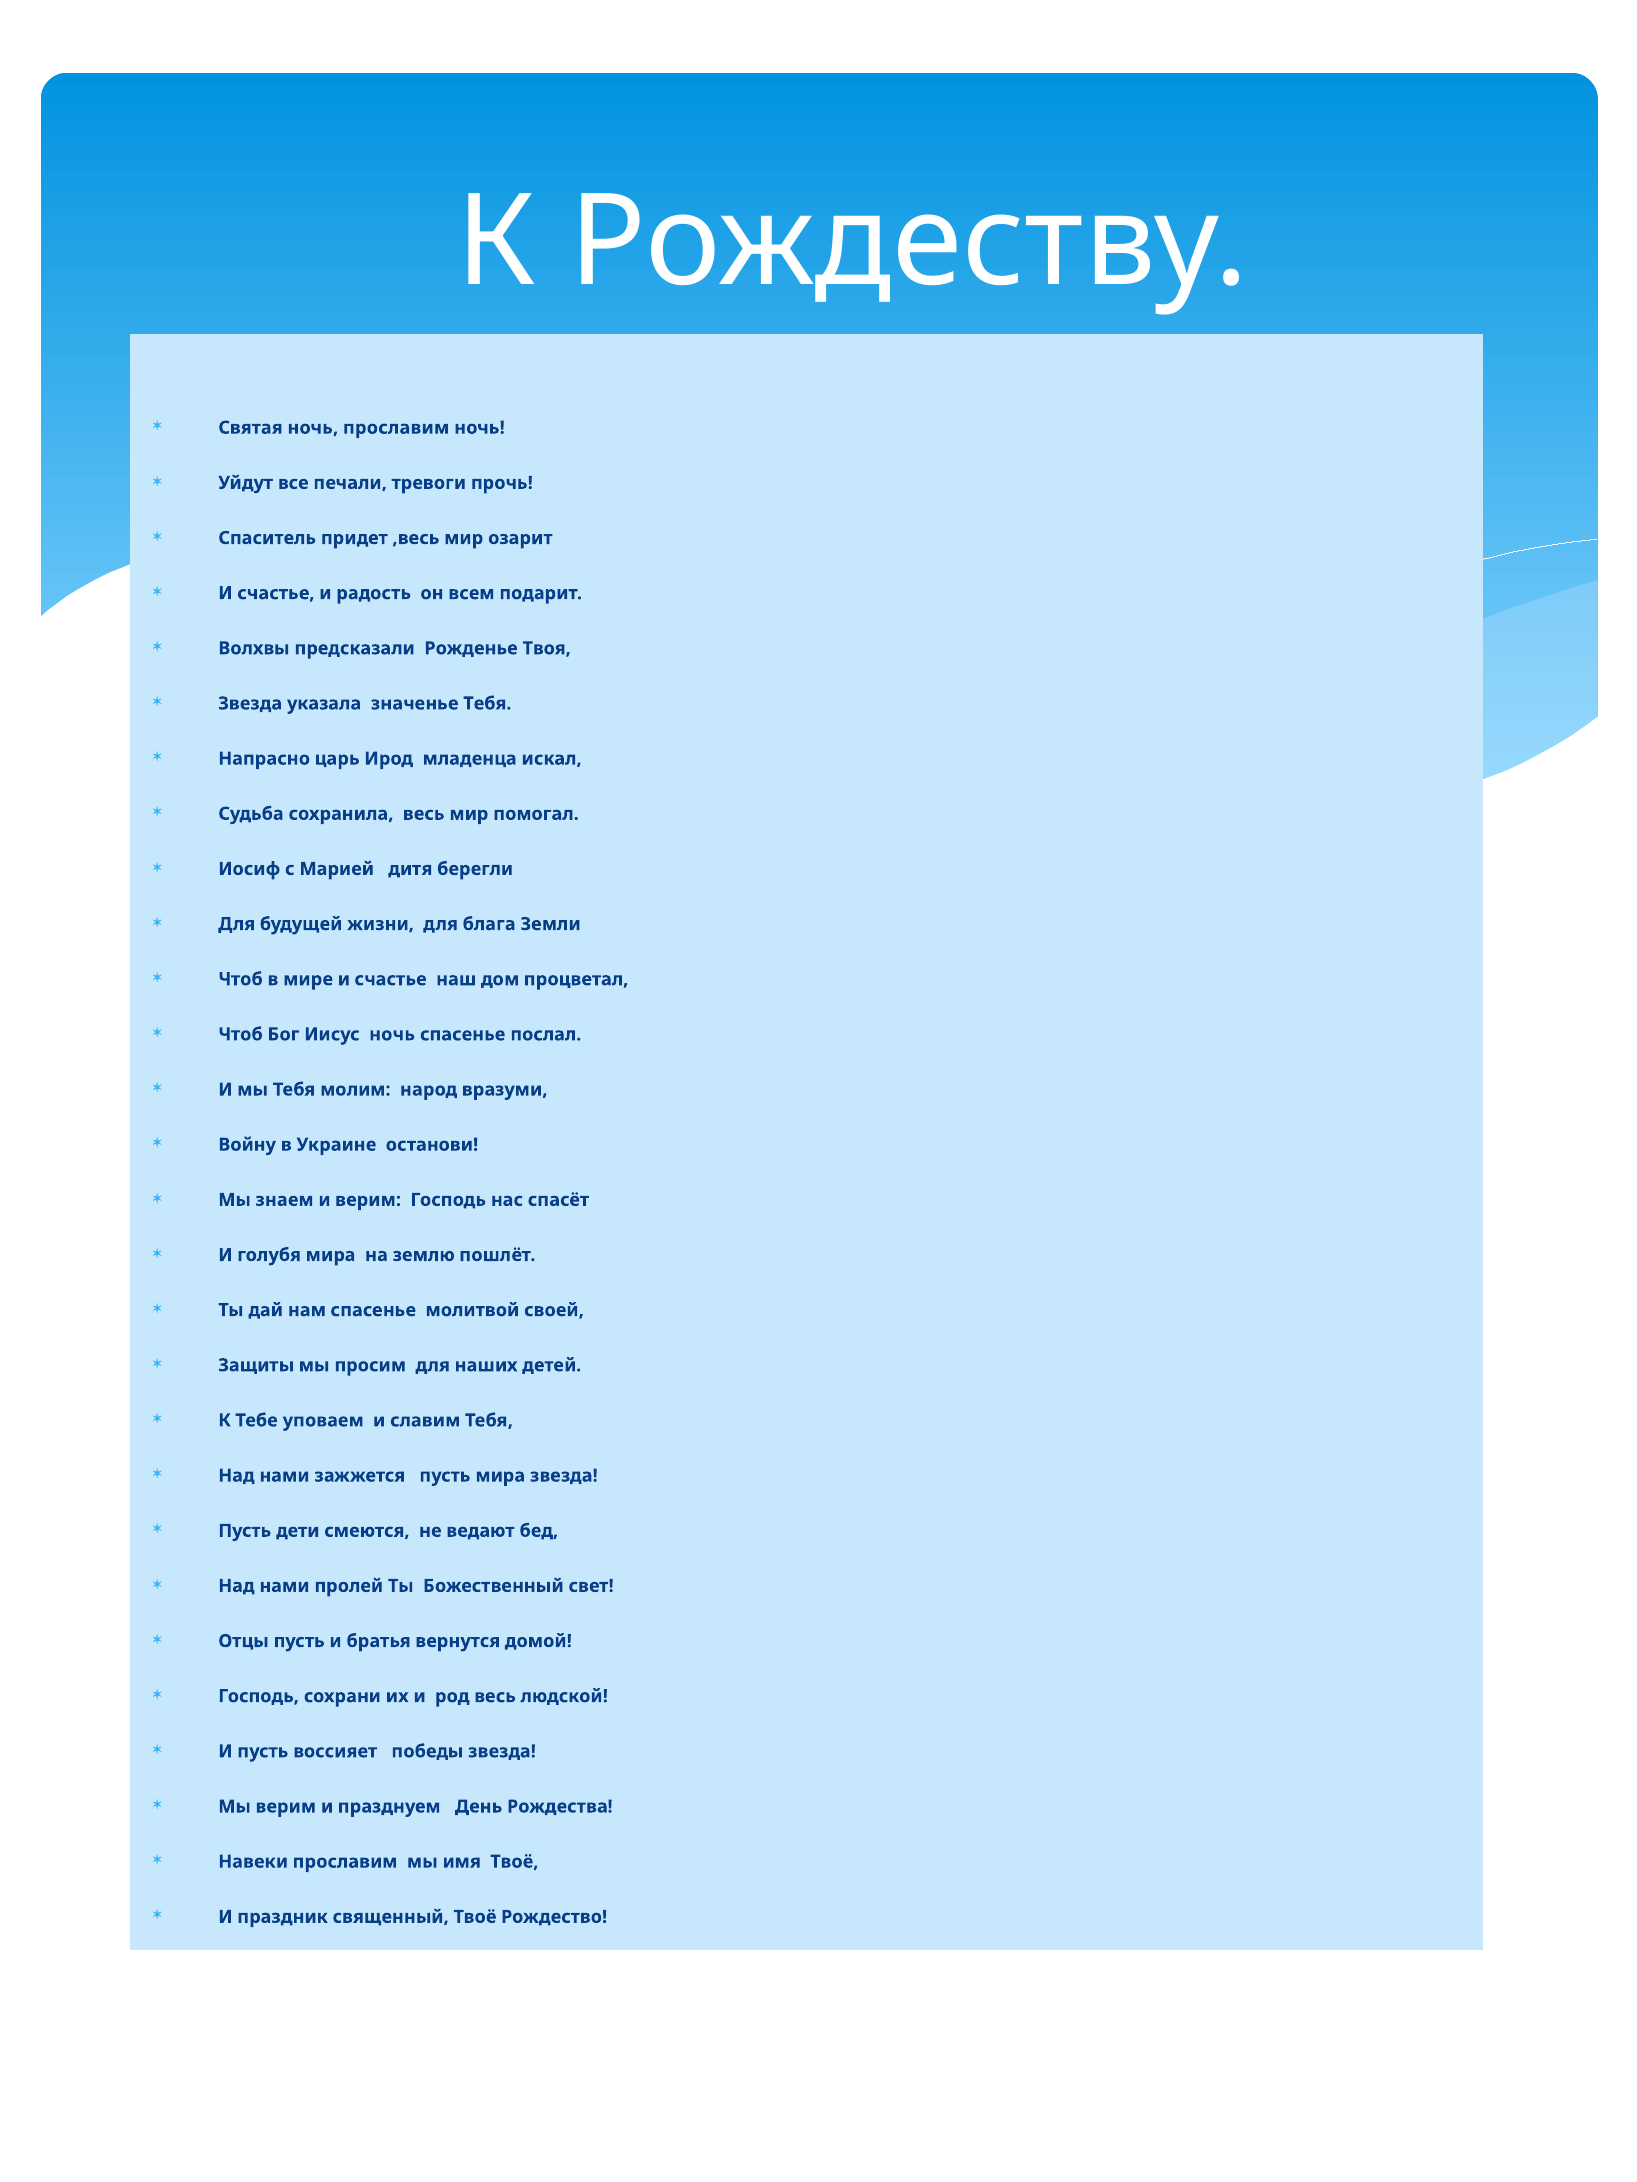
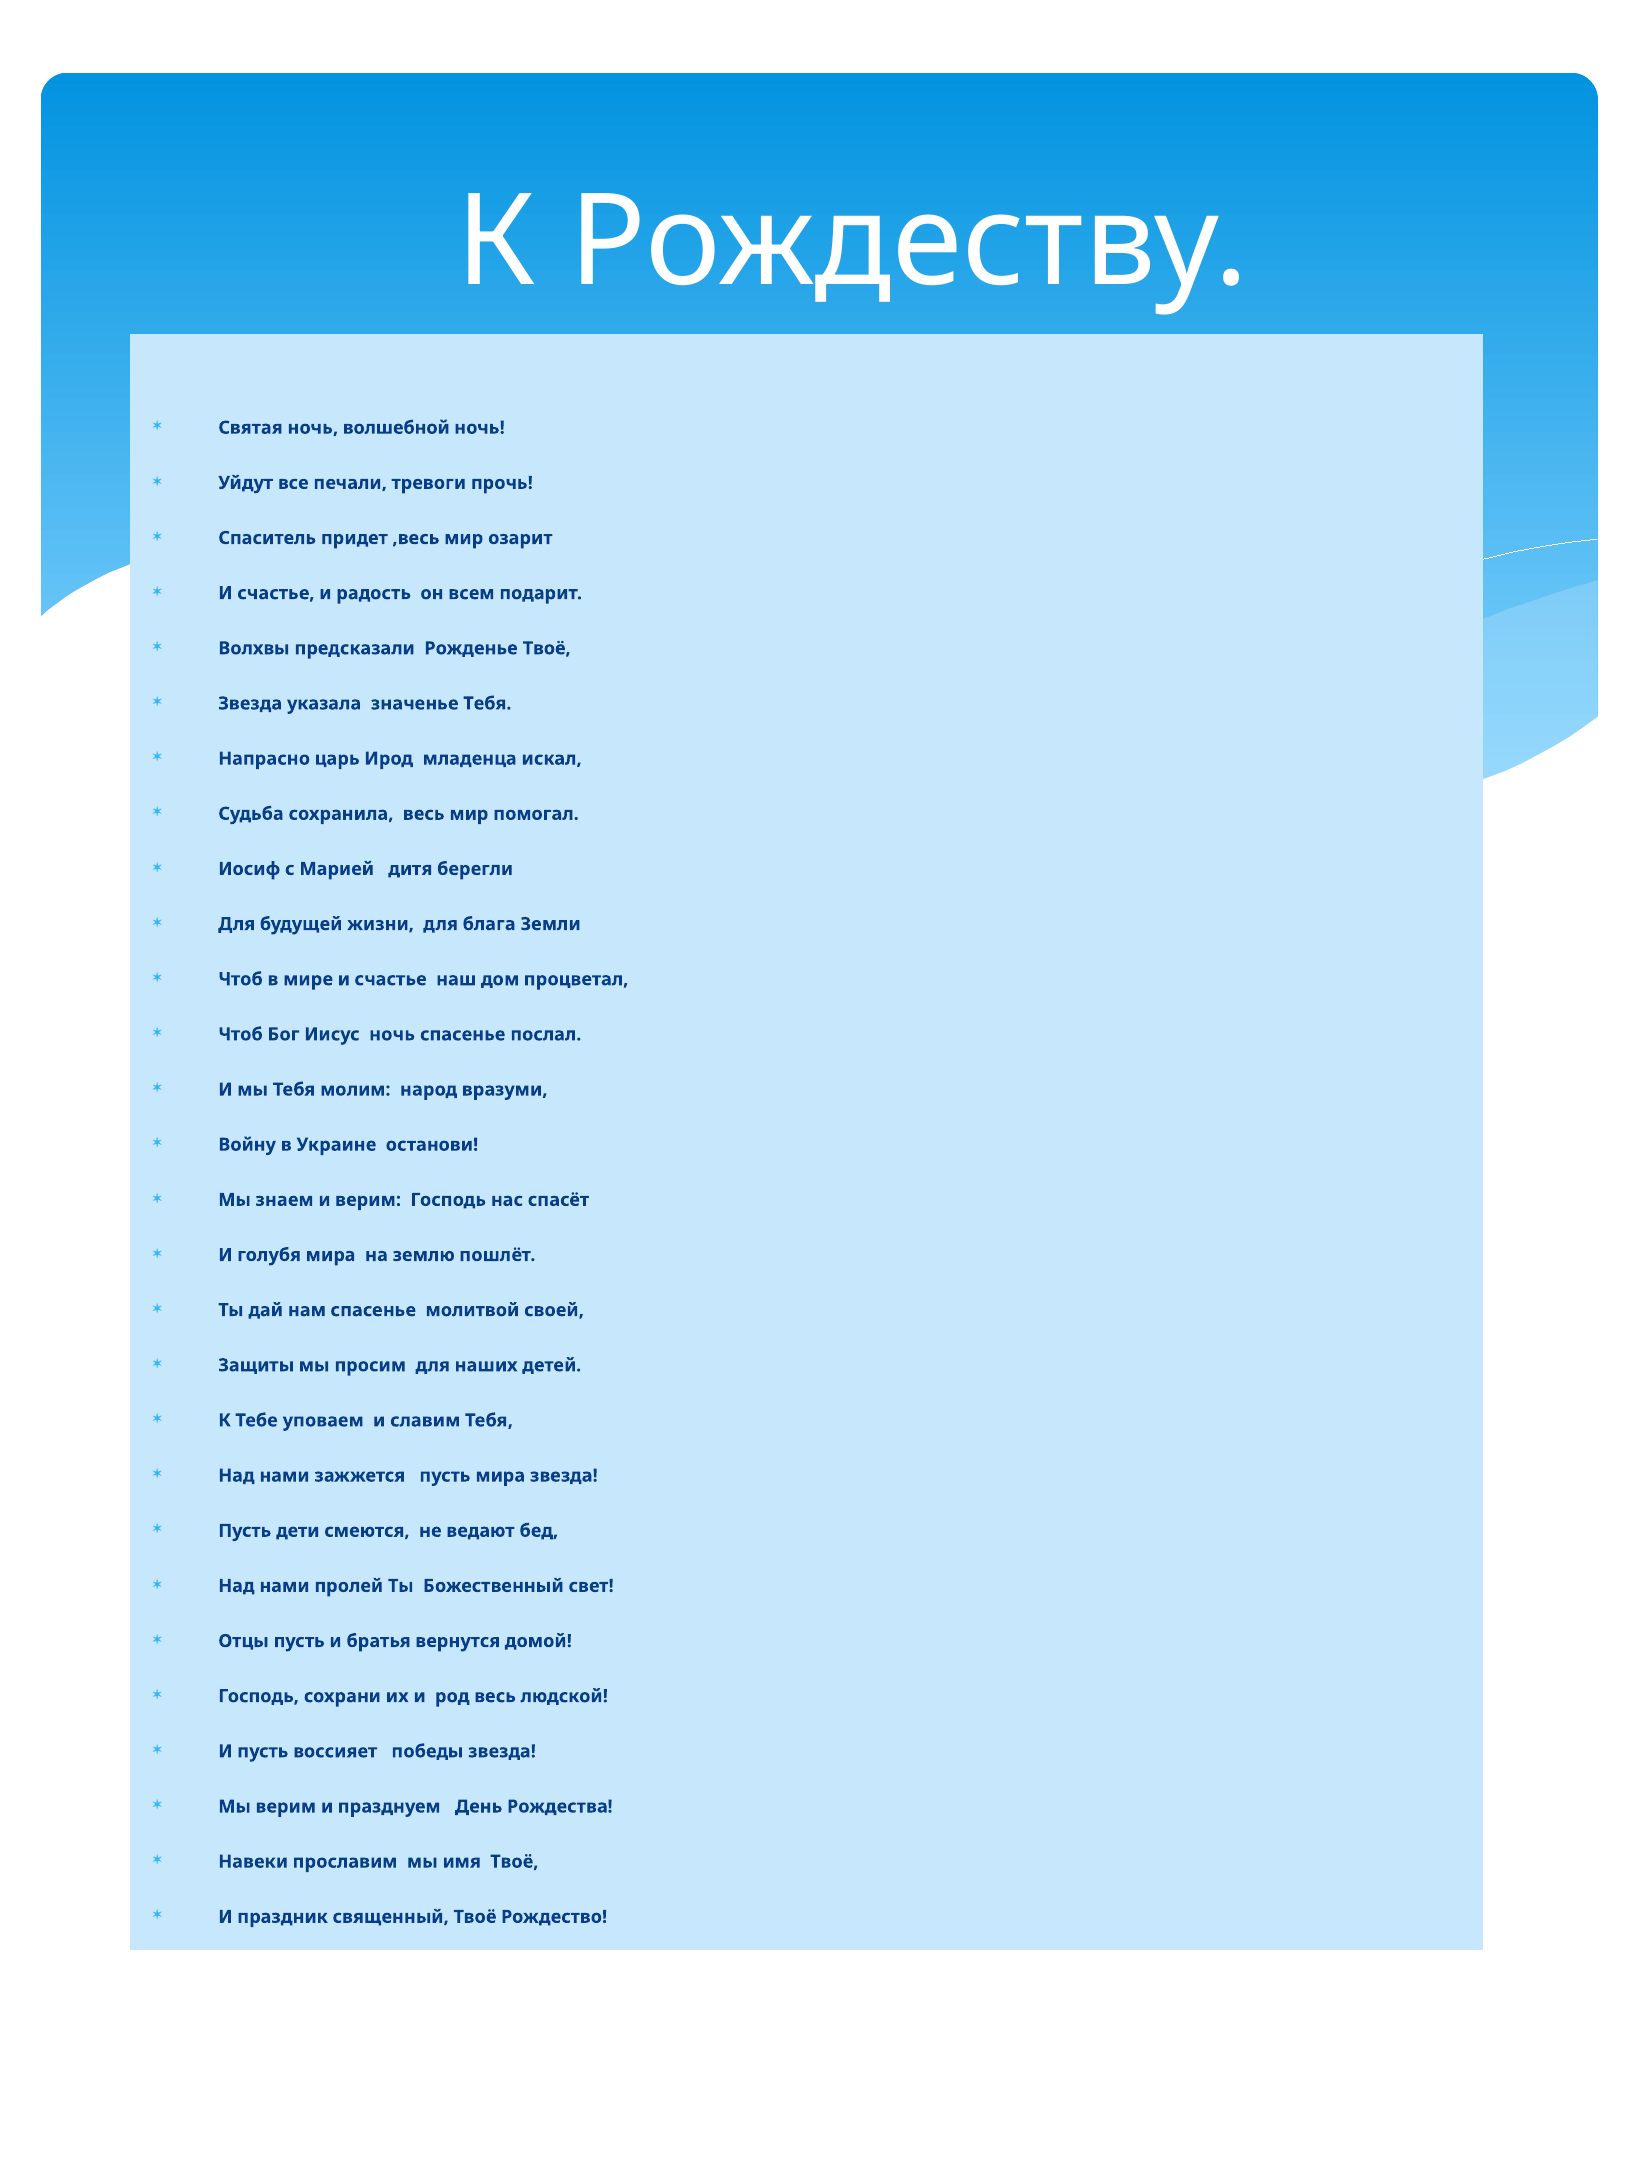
ночь прославим: прославим -> волшебной
Рожденье Твоя: Твоя -> Твоё
